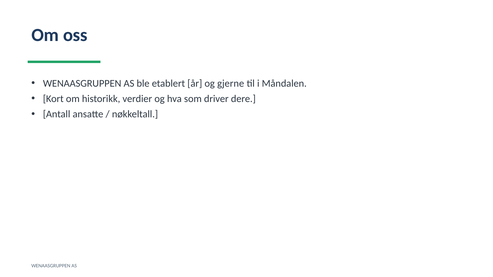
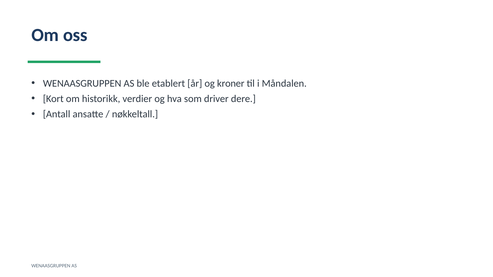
gjerne: gjerne -> kroner
